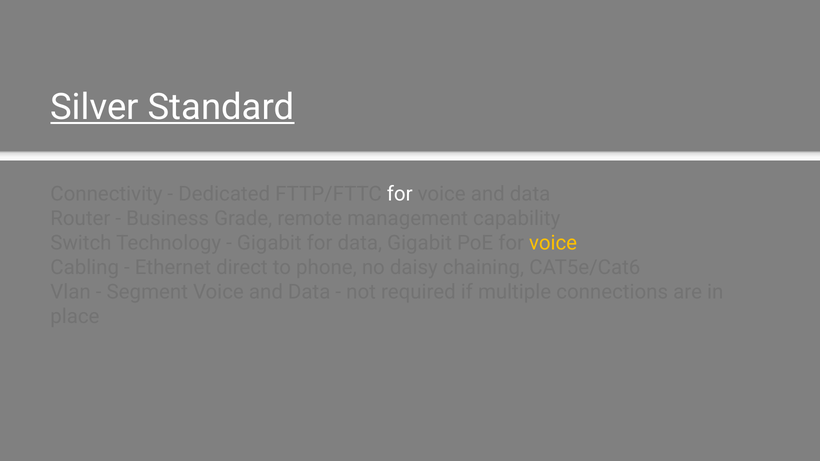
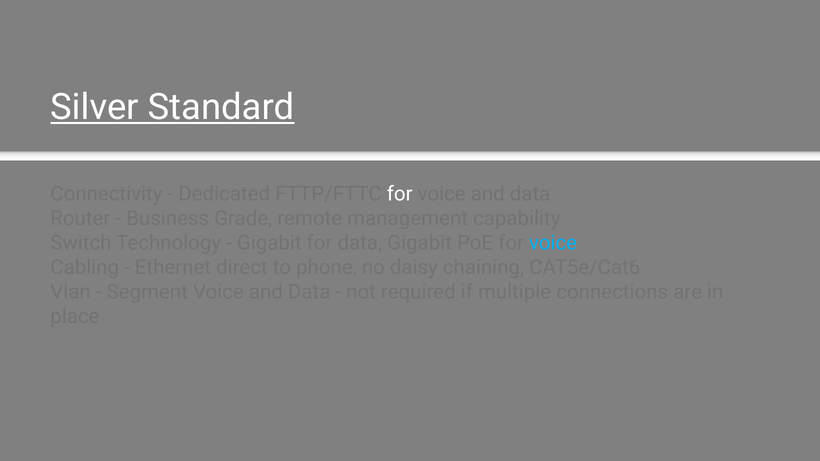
voice at (553, 243) colour: yellow -> light blue
